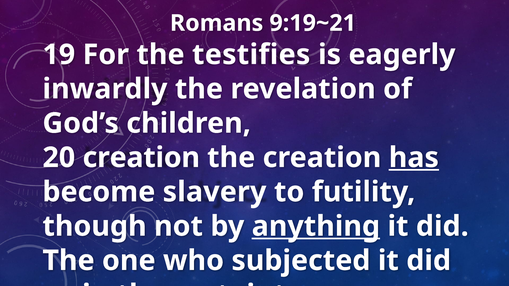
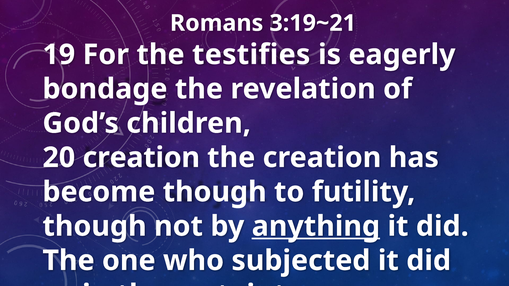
9:19~21: 9:19~21 -> 3:19~21
inwardly: inwardly -> bondage
has underline: present -> none
become slavery: slavery -> though
